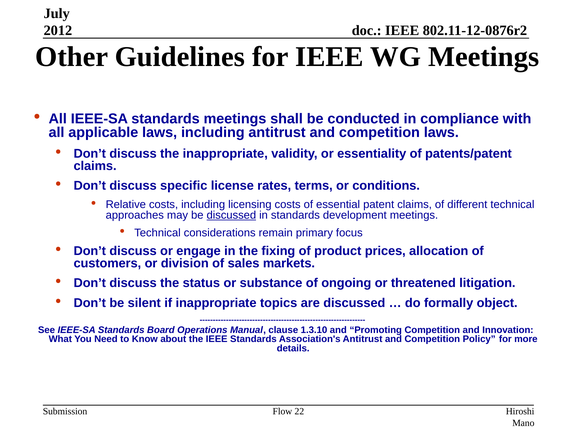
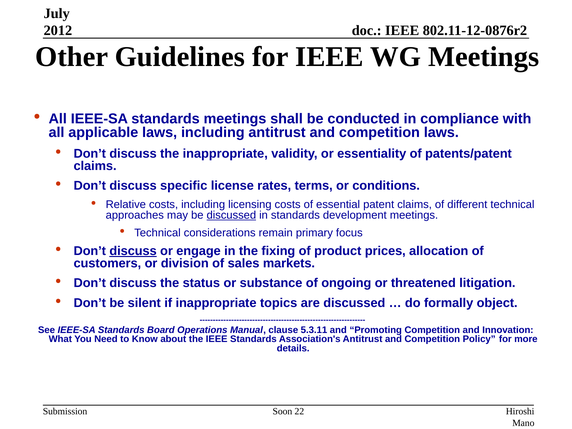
discuss at (133, 251) underline: none -> present
1.3.10: 1.3.10 -> 5.3.11
Flow: Flow -> Soon
